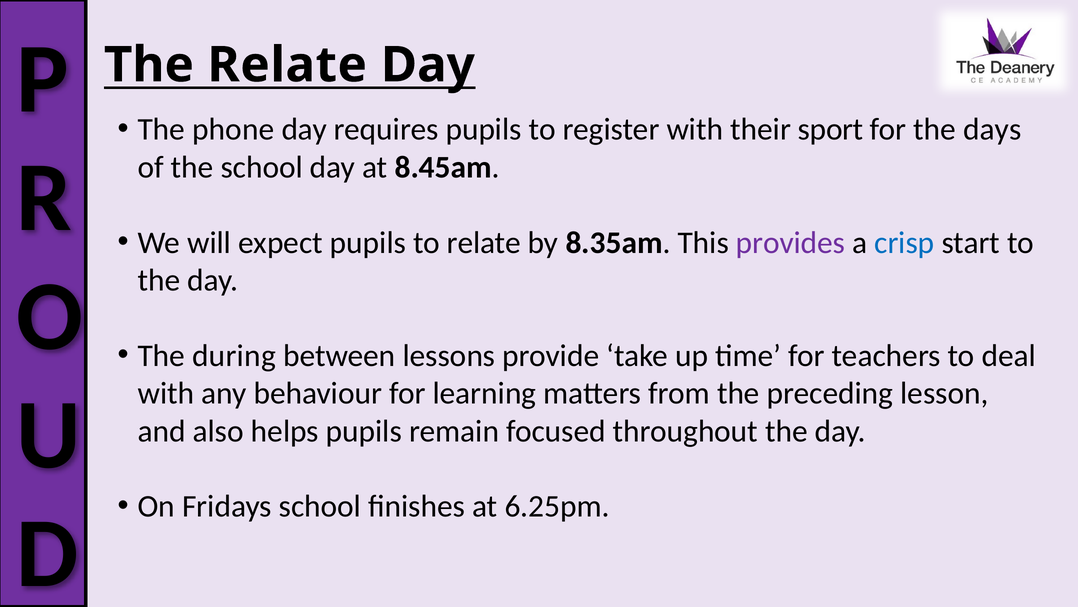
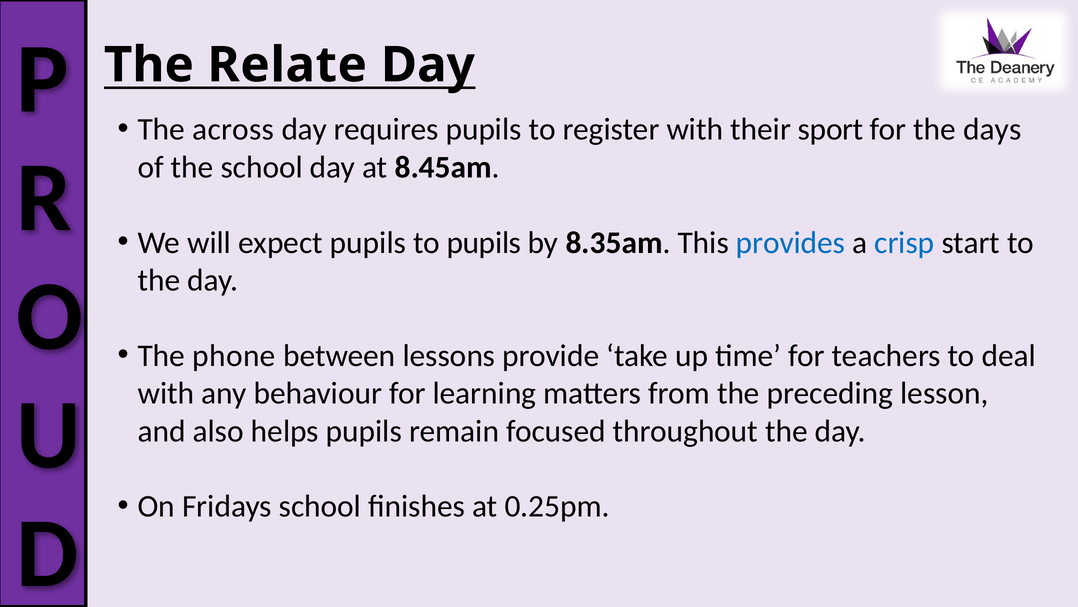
phone: phone -> across
to relate: relate -> pupils
provides colour: purple -> blue
during: during -> phone
6.25pm: 6.25pm -> 0.25pm
